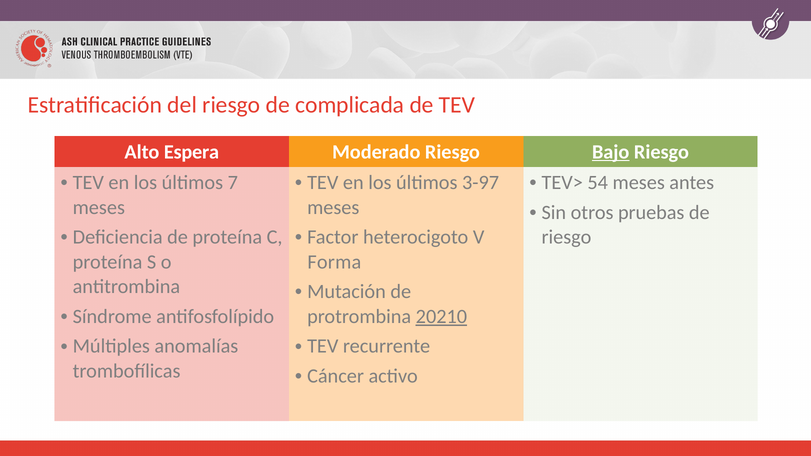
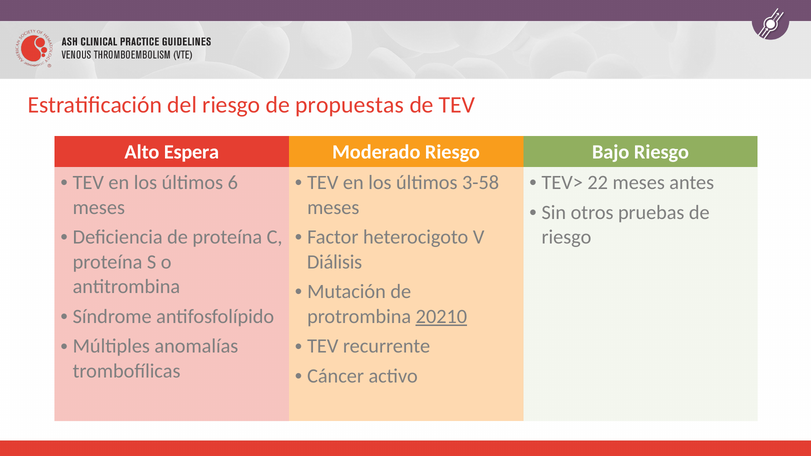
complicada: complicada -> propuestas
Bajo underline: present -> none
7: 7 -> 6
3-97: 3-97 -> 3-58
54: 54 -> 22
Forma: Forma -> Diálisis
